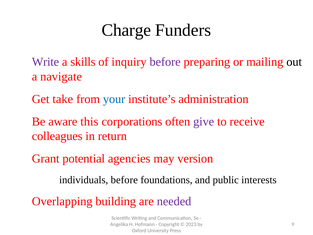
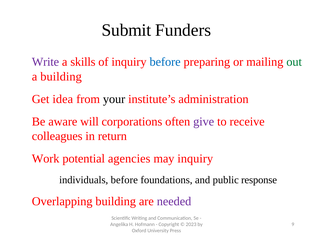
Charge: Charge -> Submit
before at (165, 62) colour: purple -> blue
out colour: black -> green
a navigate: navigate -> building
take: take -> idea
your colour: blue -> black
this: this -> will
Grant: Grant -> Work
may version: version -> inquiry
interests: interests -> response
